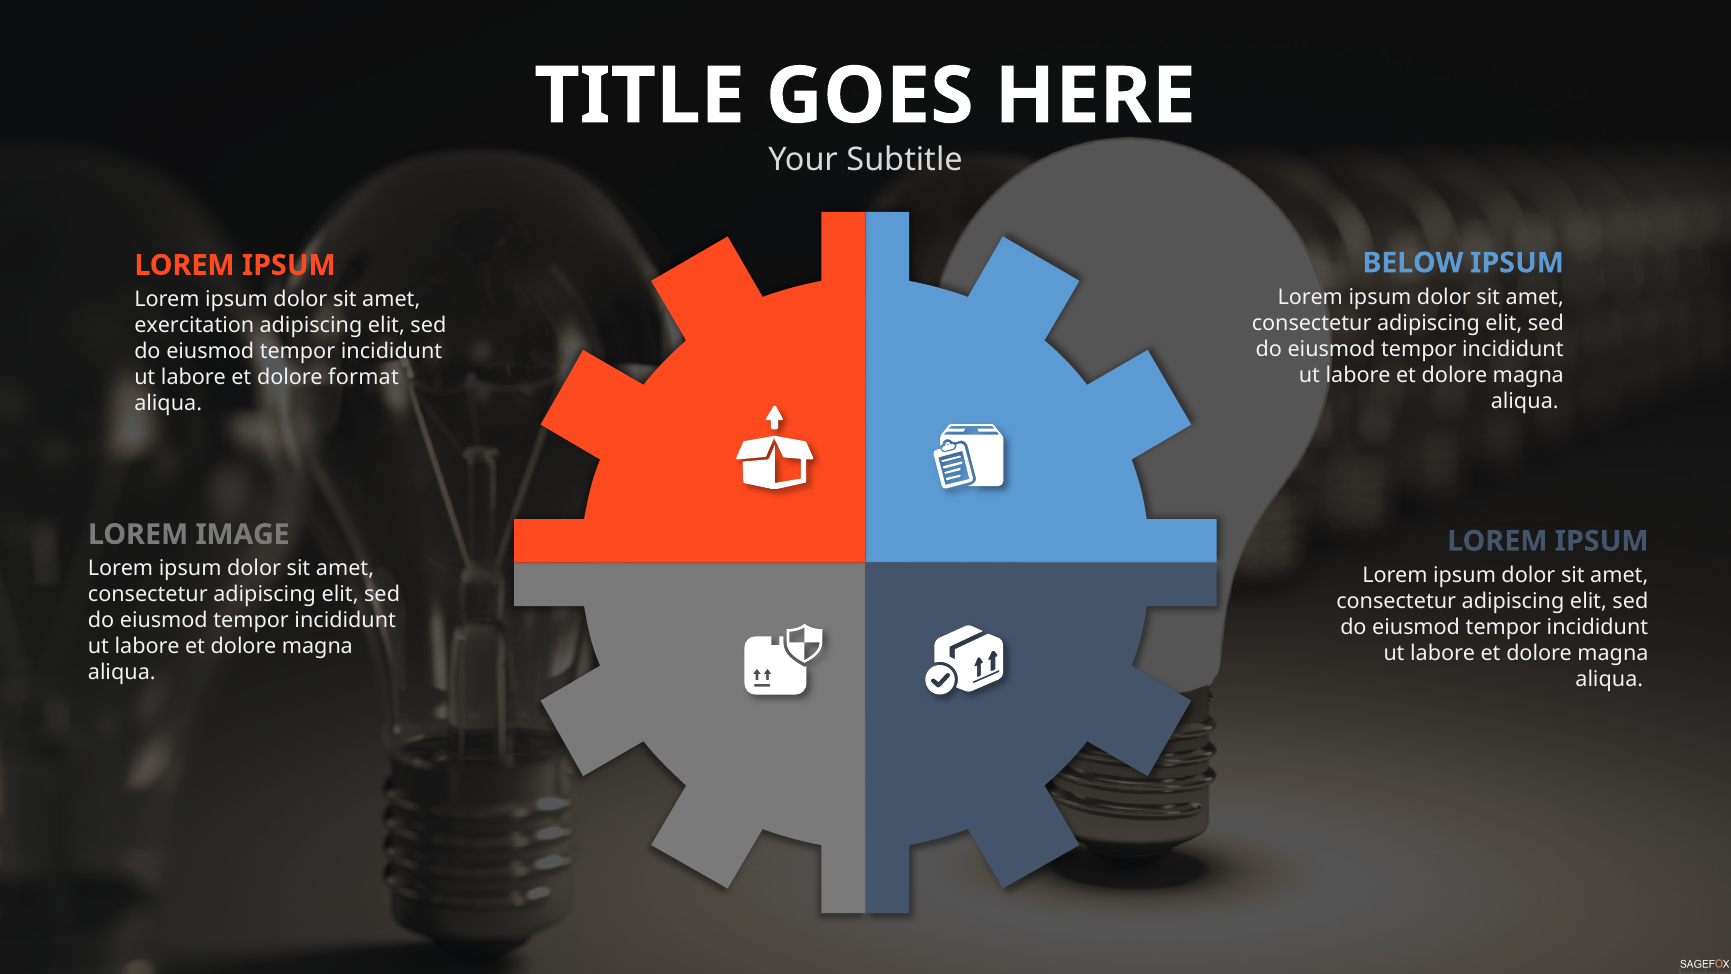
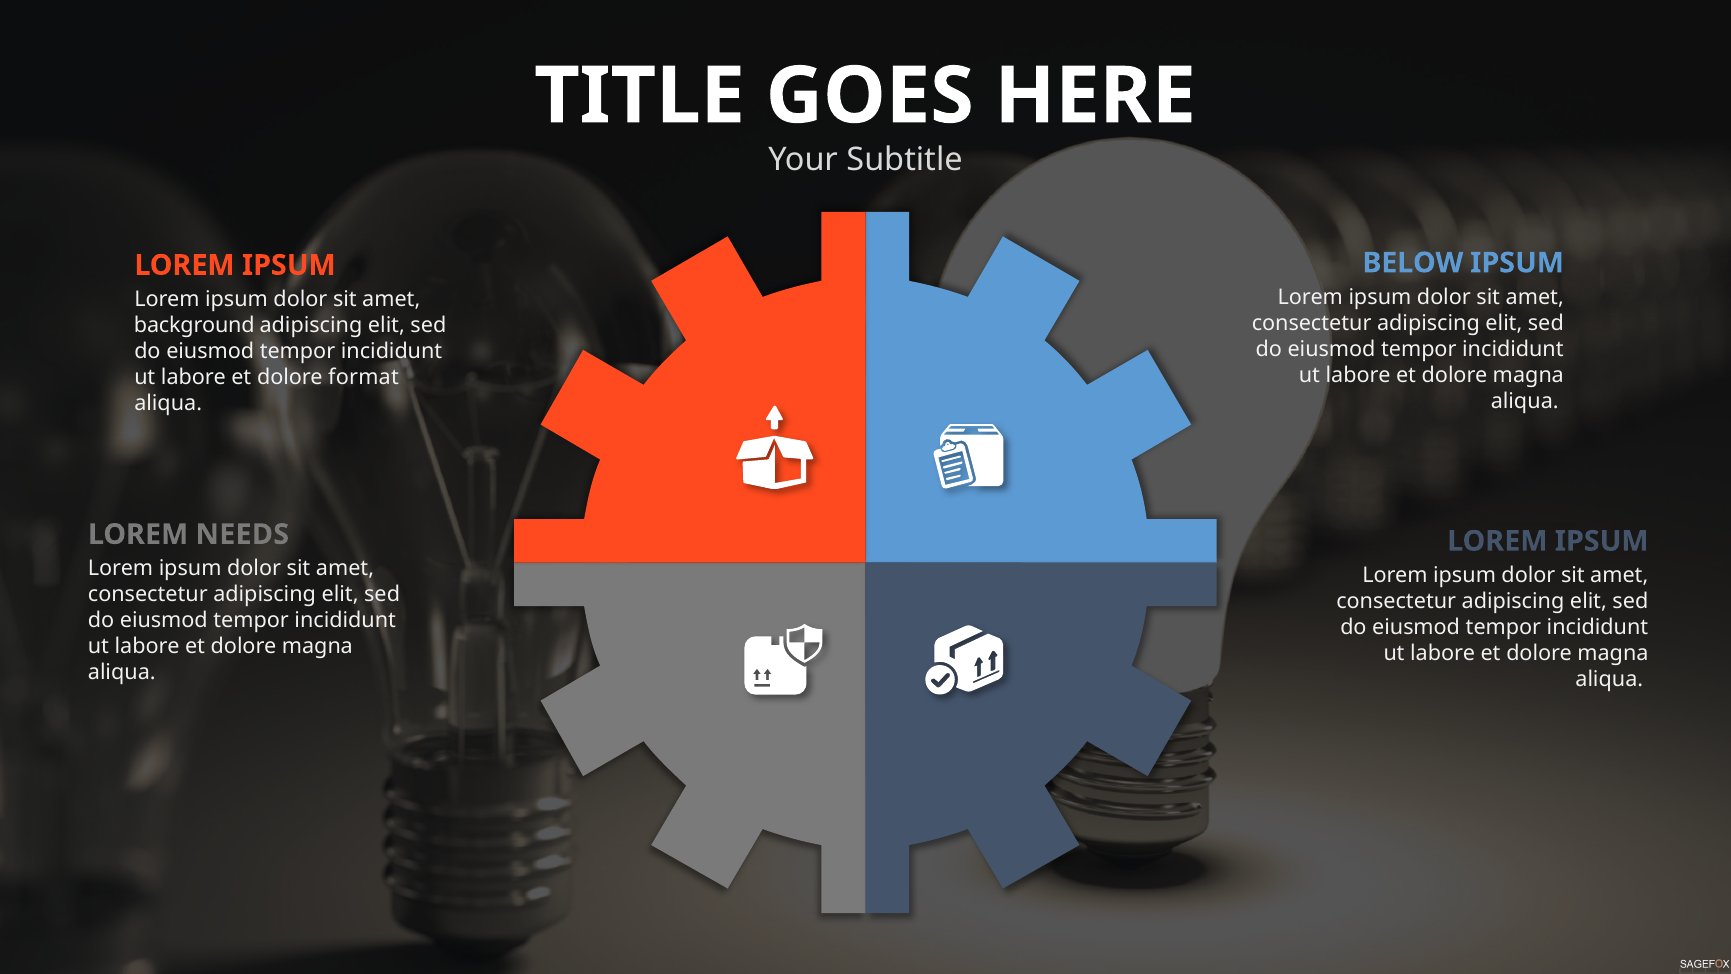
exercitation: exercitation -> background
IMAGE: IMAGE -> NEEDS
